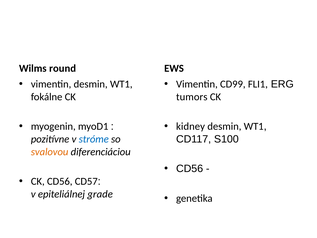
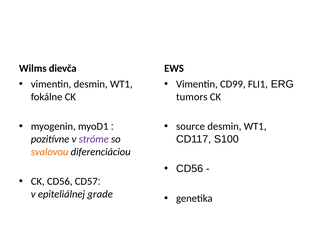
round: round -> dievča
kidney: kidney -> source
stróme colour: blue -> purple
